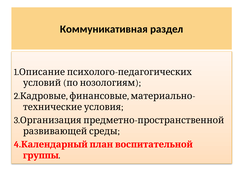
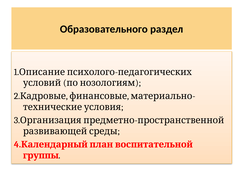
Коммуникативная: Коммуникативная -> Образовательного
